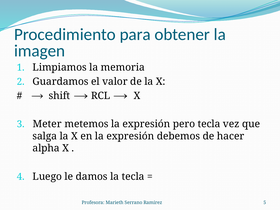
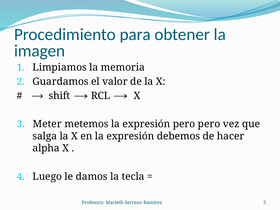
pero tecla: tecla -> pero
